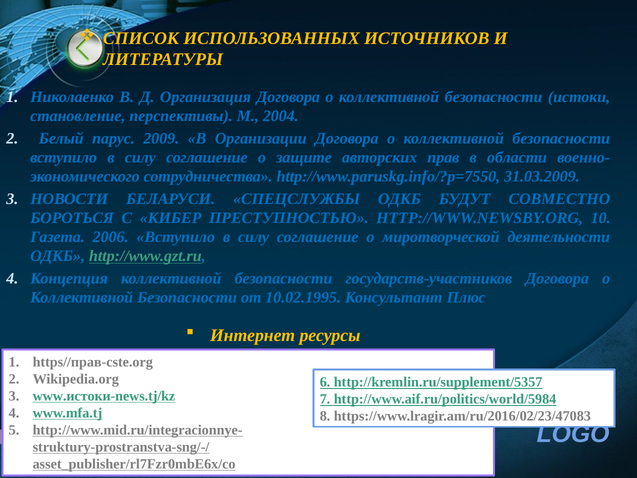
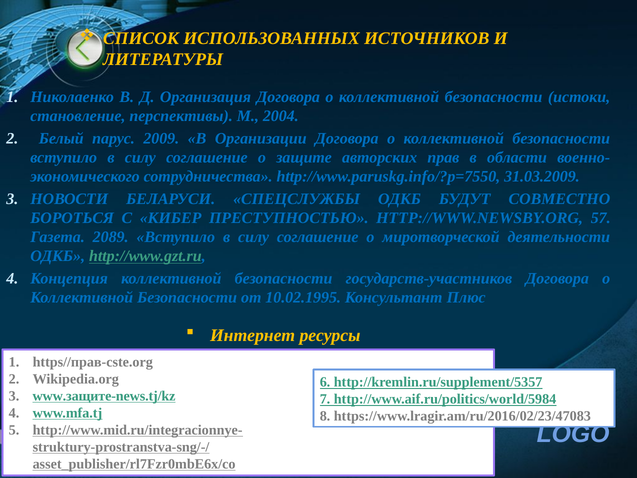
10: 10 -> 57
2006: 2006 -> 2089
www.истоки-news.tj/kz: www.истоки-news.tj/kz -> www.защите-news.tj/kz
